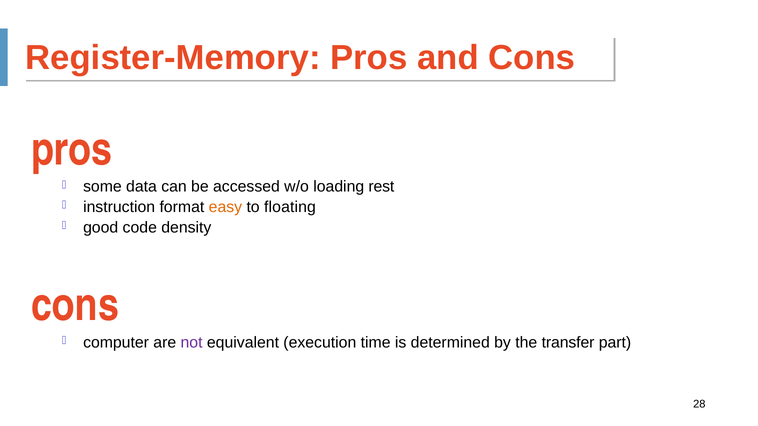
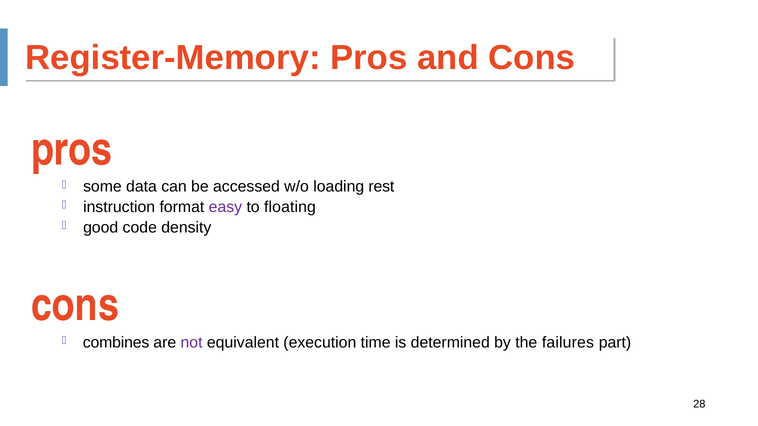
easy colour: orange -> purple
computer: computer -> combines
transfer: transfer -> failures
